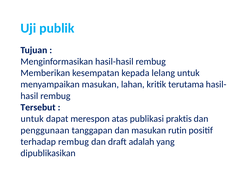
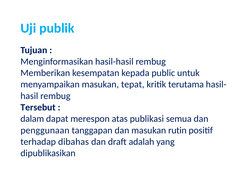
lelang: lelang -> public
lahan: lahan -> tepat
untuk at (32, 119): untuk -> dalam
praktis: praktis -> semua
terhadap rembug: rembug -> dibahas
